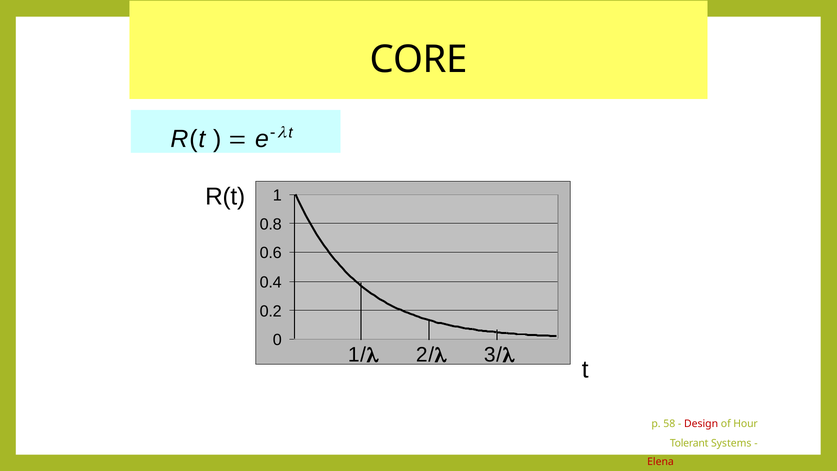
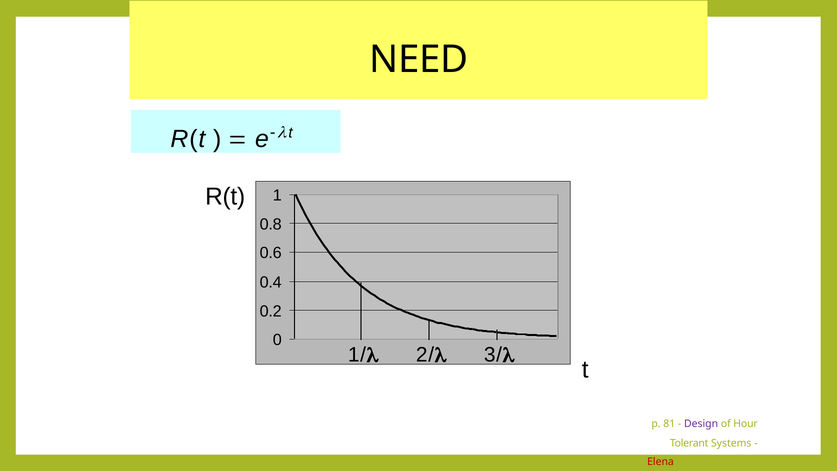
CORE: CORE -> NEED
58: 58 -> 81
Design colour: red -> purple
